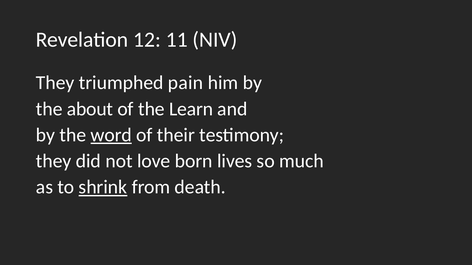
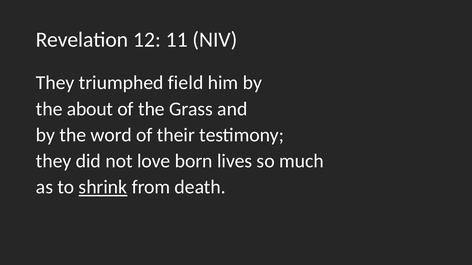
pain: pain -> field
Learn: Learn -> Grass
word underline: present -> none
